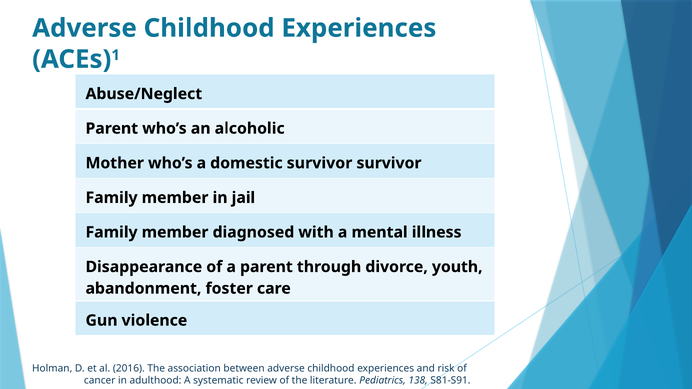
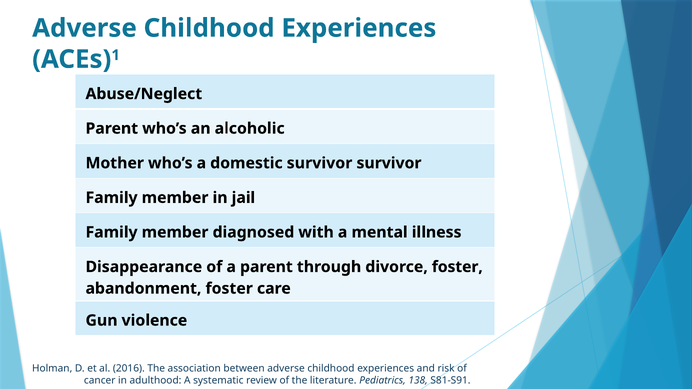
divorce youth: youth -> foster
